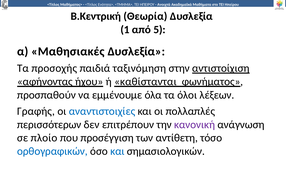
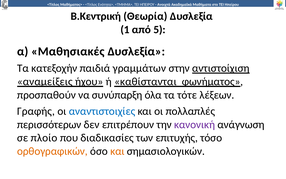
προσοχής: προσοχής -> κατεξοχήν
ταξινόμηση: ταξινόμηση -> γραμμάτων
αφήνοντας: αφήνοντας -> αναμείξεις
εμμένουμε: εμμένουμε -> συνύπαρξη
όλοι: όλοι -> τότε
προσέγγιση: προσέγγιση -> διαδικασίες
αντίθετη: αντίθετη -> επιτυχής
ορθογραφικών colour: blue -> orange
και at (117, 151) colour: blue -> orange
